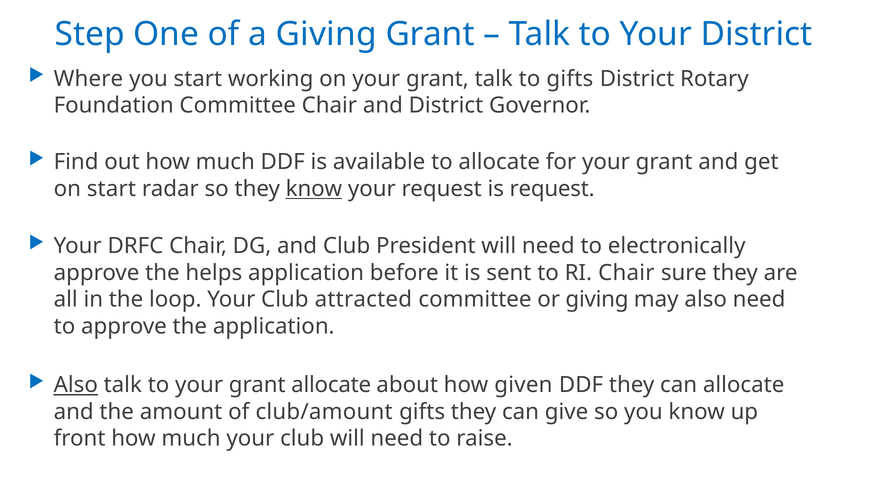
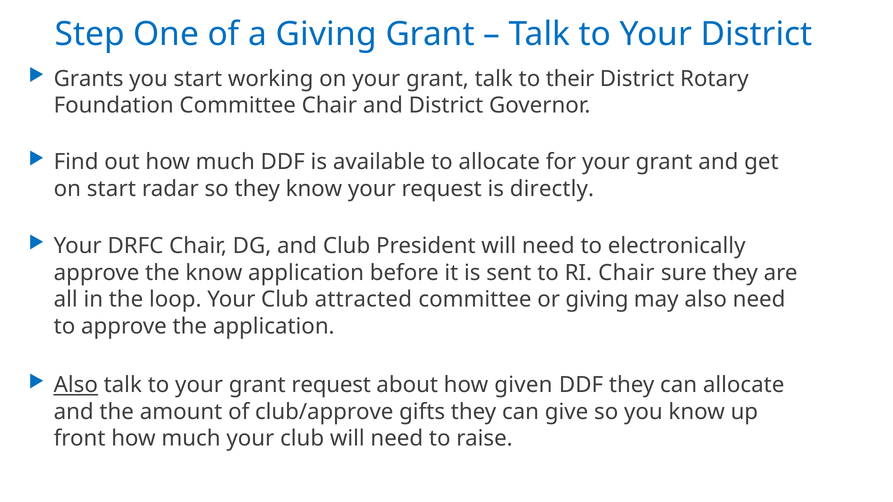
Where: Where -> Grants
to gifts: gifts -> their
know at (314, 189) underline: present -> none
is request: request -> directly
the helps: helps -> know
grant allocate: allocate -> request
club/amount: club/amount -> club/approve
